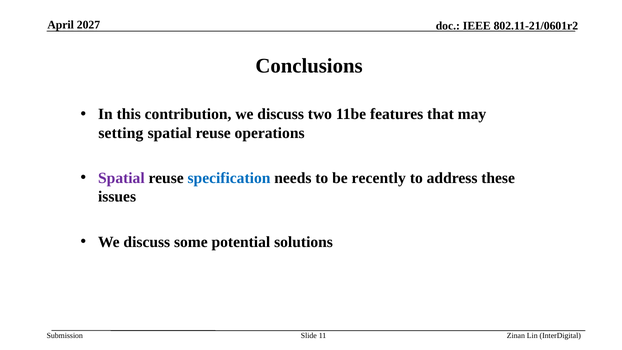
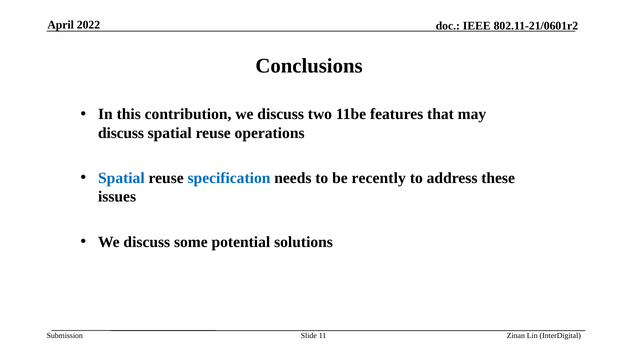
2027: 2027 -> 2022
setting at (121, 133): setting -> discuss
Spatial at (121, 178) colour: purple -> blue
